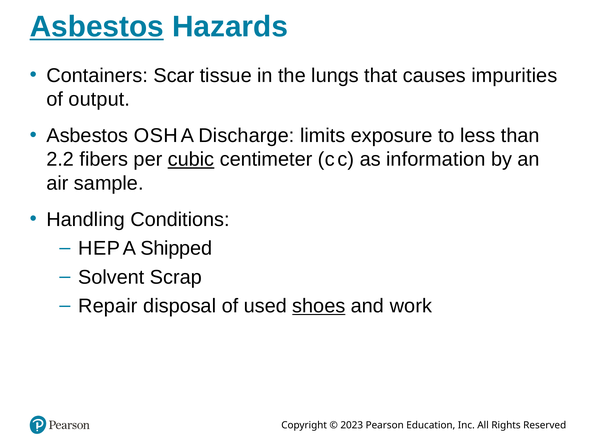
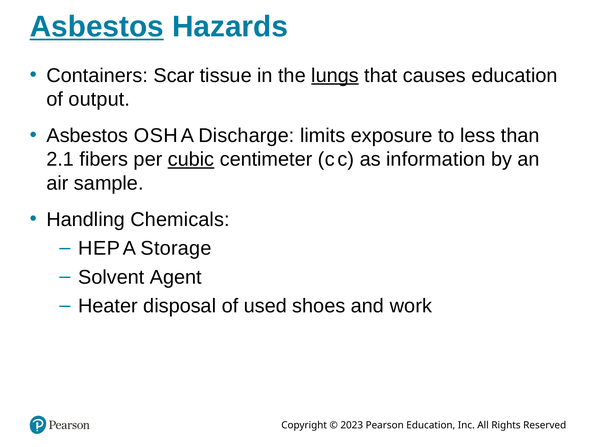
lungs underline: none -> present
causes impurities: impurities -> education
2.2: 2.2 -> 2.1
Conditions: Conditions -> Chemicals
Shipped: Shipped -> Storage
Scrap: Scrap -> Agent
Repair: Repair -> Heater
shoes underline: present -> none
